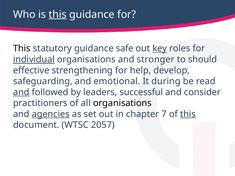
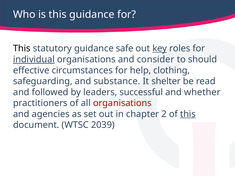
this at (58, 14) underline: present -> none
stronger: stronger -> consider
strengthening: strengthening -> circumstances
develop: develop -> clothing
emotional: emotional -> substance
during: during -> shelter
and at (21, 92) underline: present -> none
consider: consider -> whether
organisations at (122, 103) colour: black -> red
agencies underline: present -> none
7: 7 -> 2
2057: 2057 -> 2039
